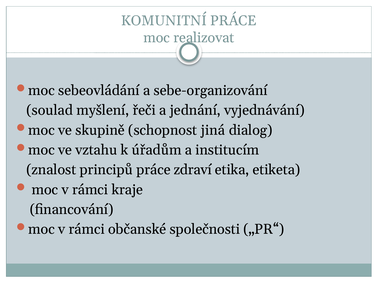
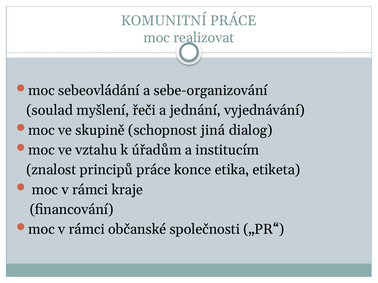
zdraví: zdraví -> konce
